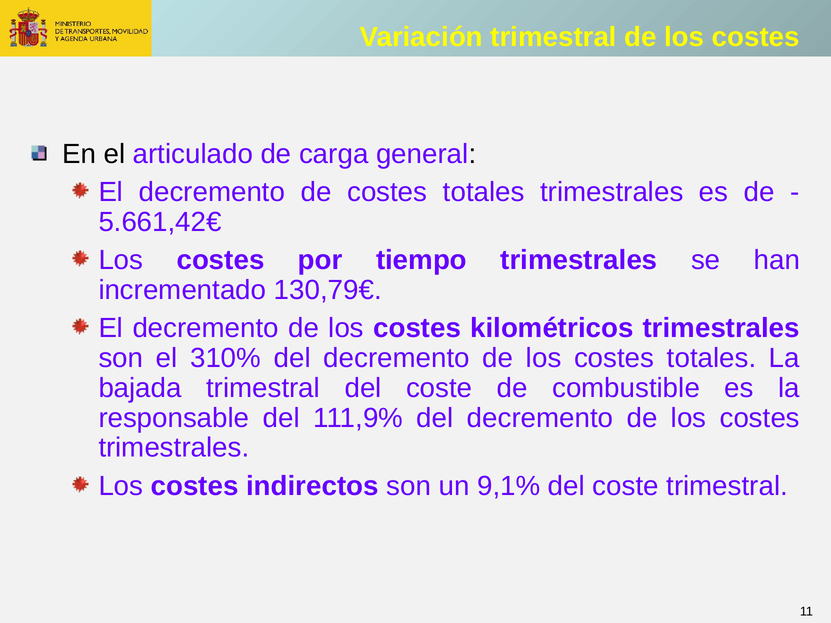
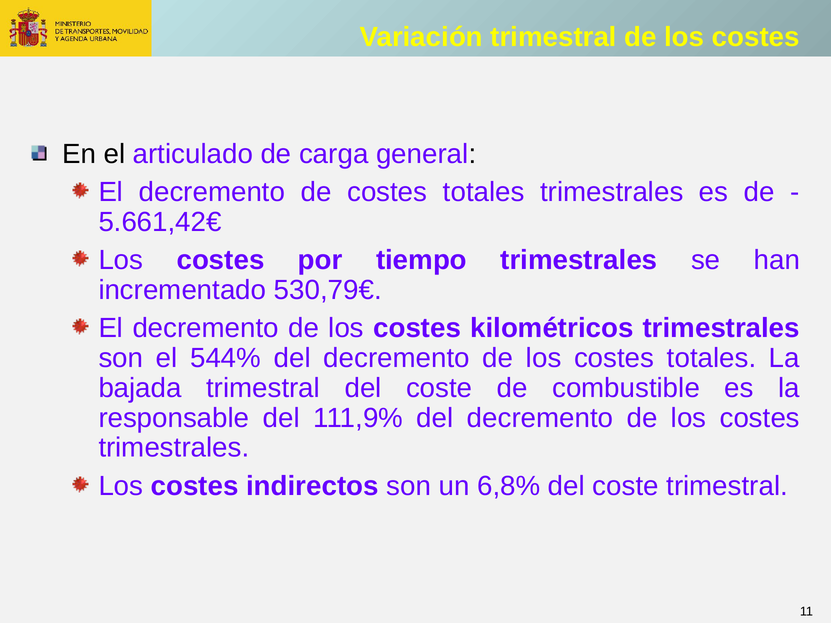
130,79€: 130,79€ -> 530,79€
310%: 310% -> 544%
9,1%: 9,1% -> 6,8%
